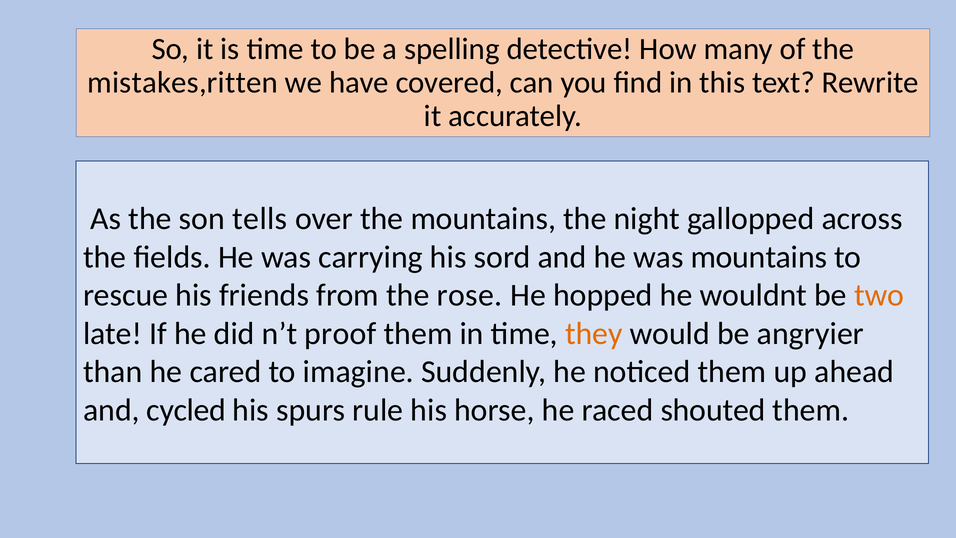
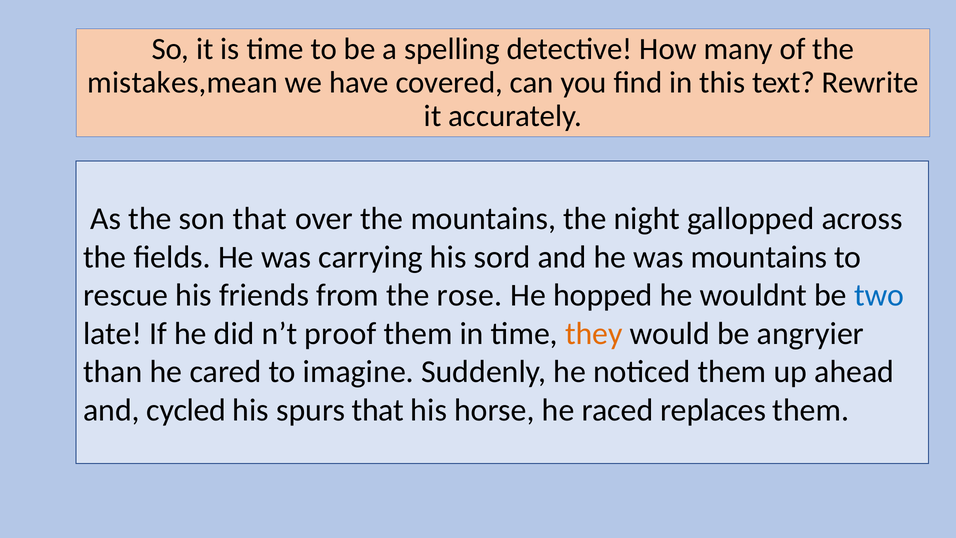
mistakes,ritten: mistakes,ritten -> mistakes,mean
son tells: tells -> that
two colour: orange -> blue
spurs rule: rule -> that
shouted: shouted -> replaces
